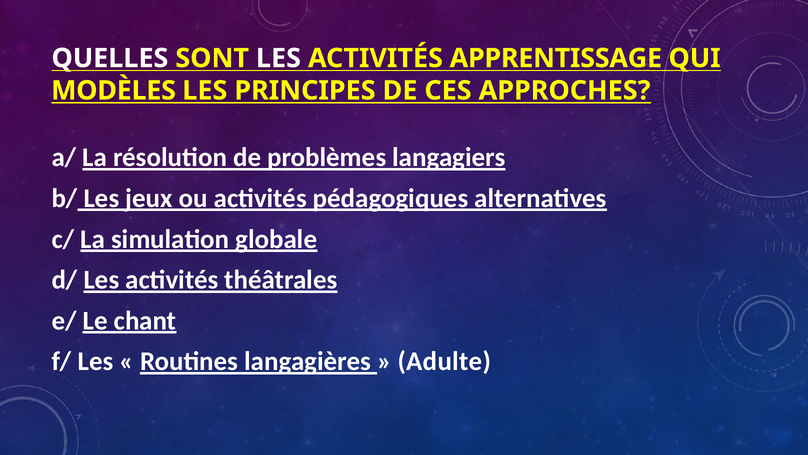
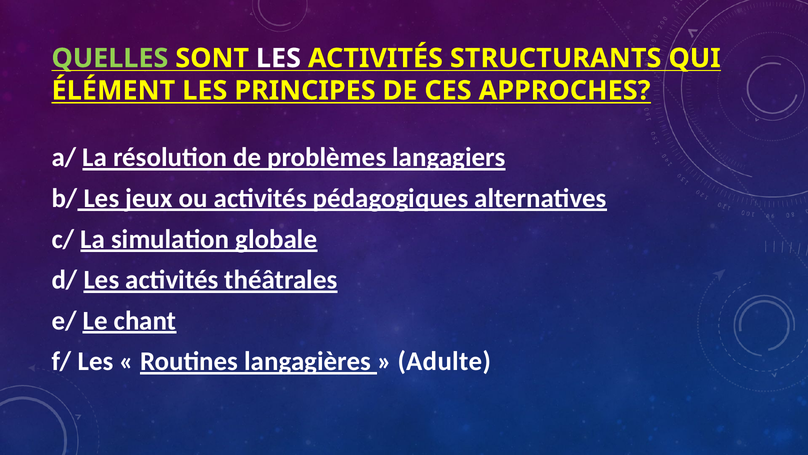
QUELLES colour: white -> light green
APPRENTISSAGE: APPRENTISSAGE -> STRUCTURANTS
MODÈLES: MODÈLES -> ÉLÉMENT
